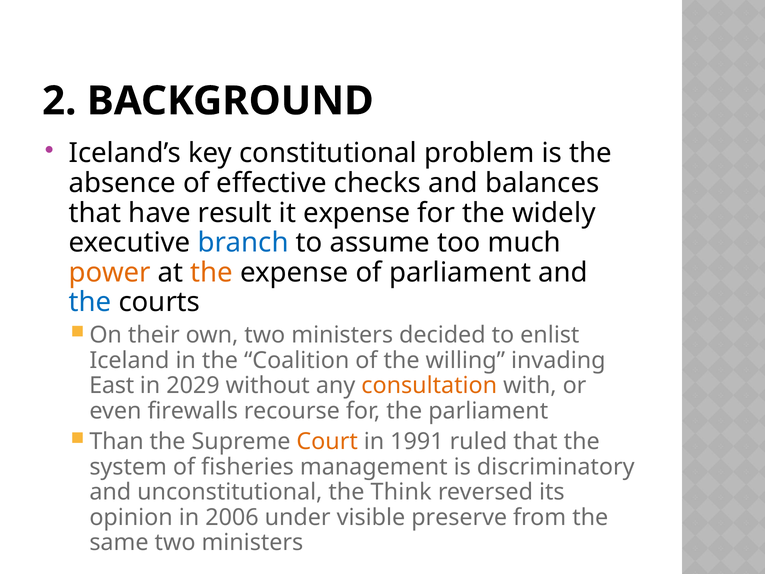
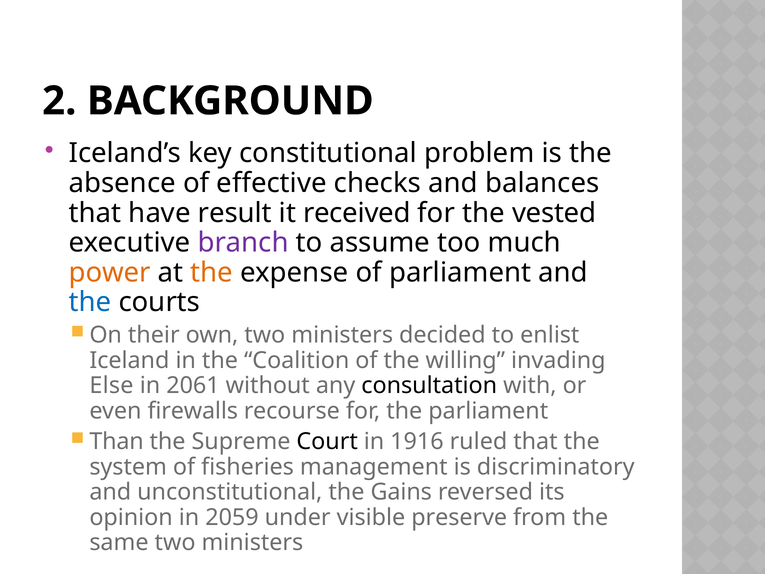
it expense: expense -> received
widely: widely -> vested
branch colour: blue -> purple
East: East -> Else
2029: 2029 -> 2061
consultation colour: orange -> black
Court colour: orange -> black
1991: 1991 -> 1916
Think: Think -> Gains
2006: 2006 -> 2059
